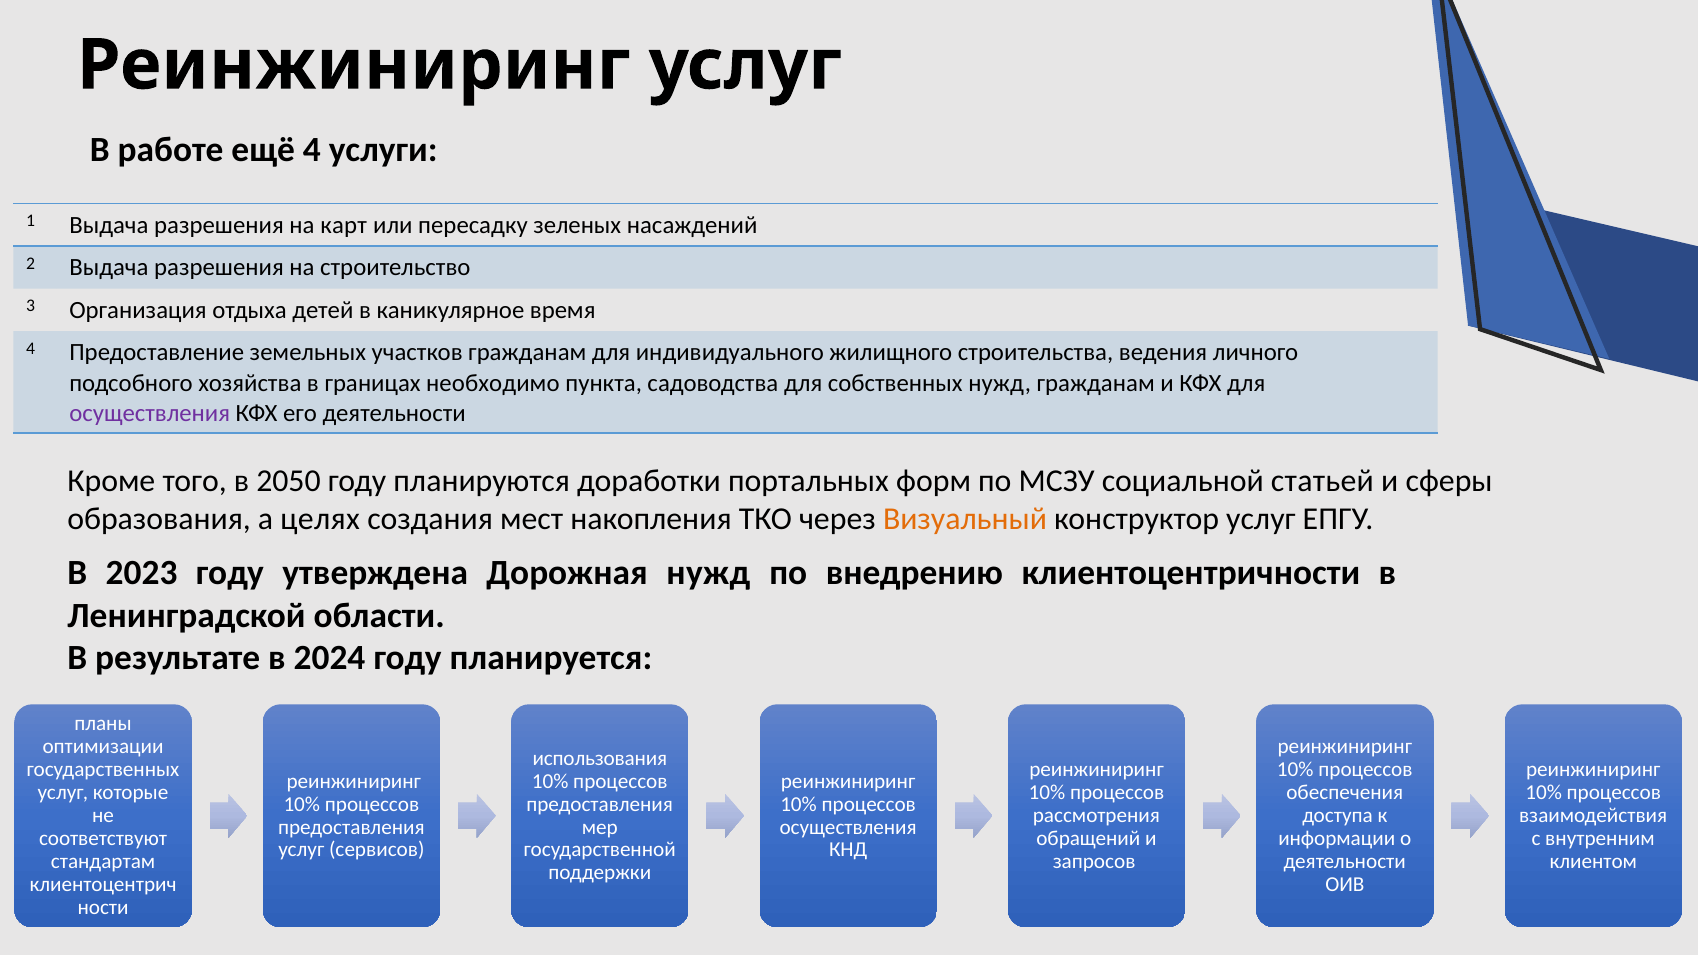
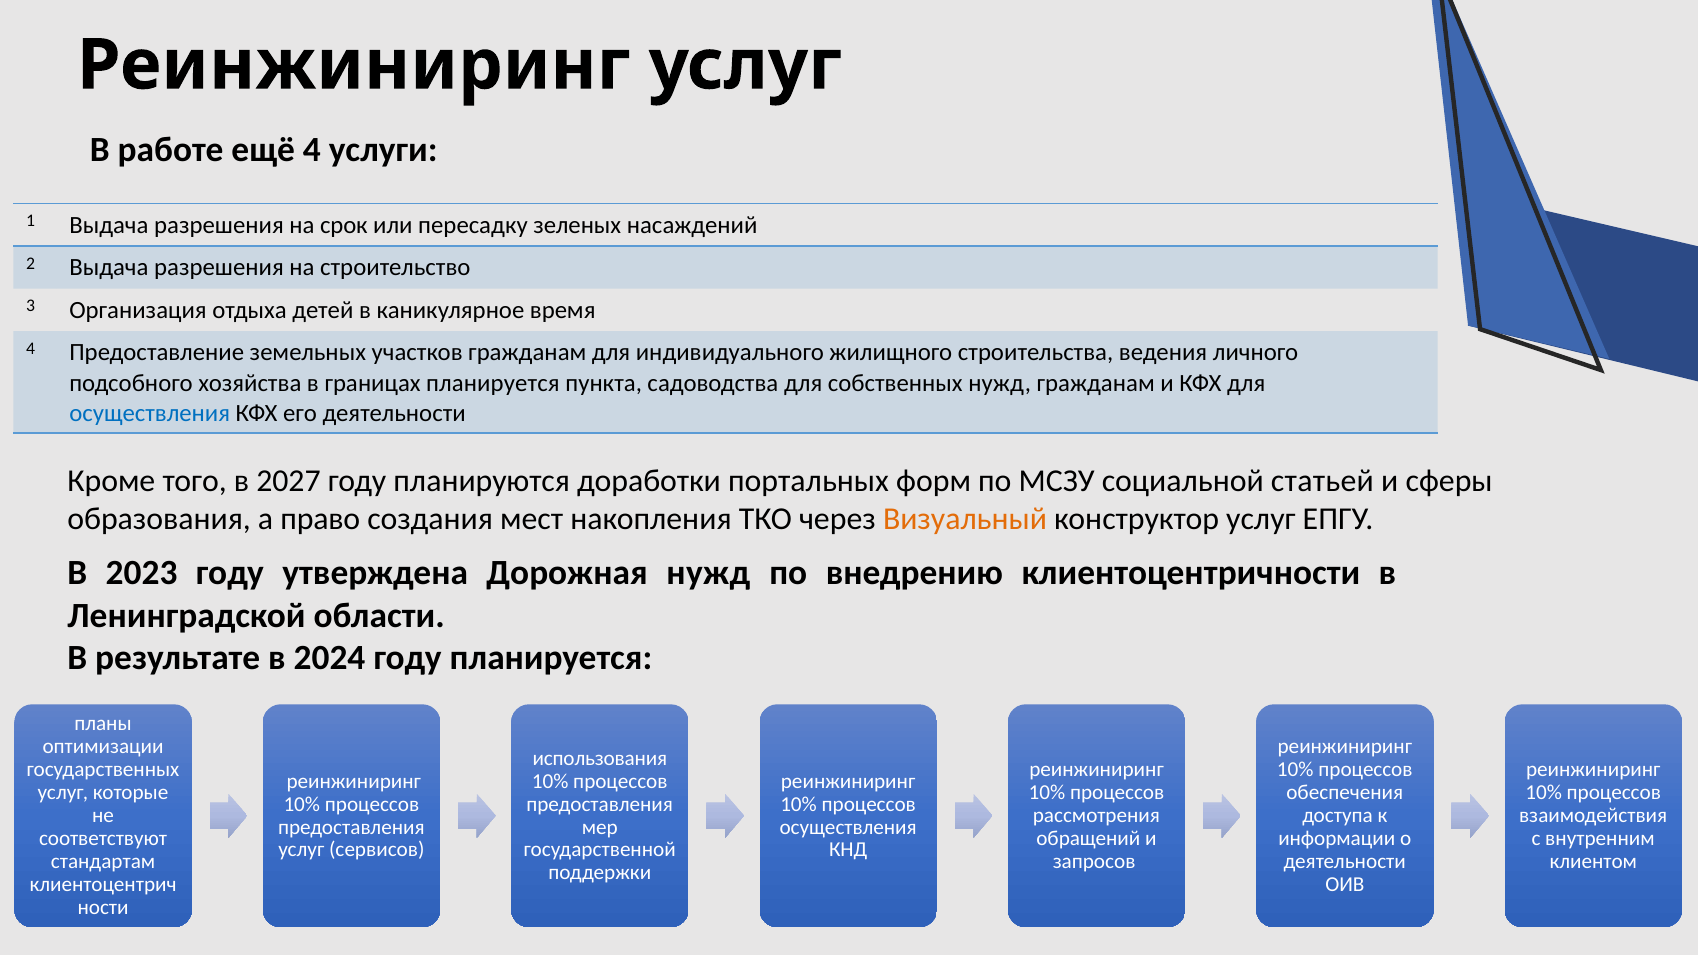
карт: карт -> срок
границах необходимо: необходимо -> планируется
осуществления at (150, 413) colour: purple -> blue
2050: 2050 -> 2027
целях: целях -> право
